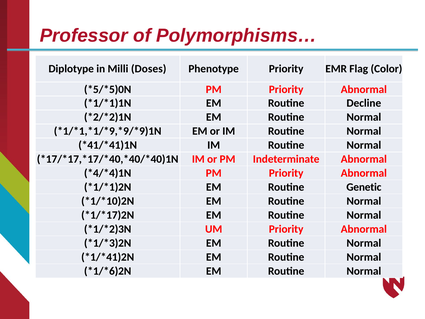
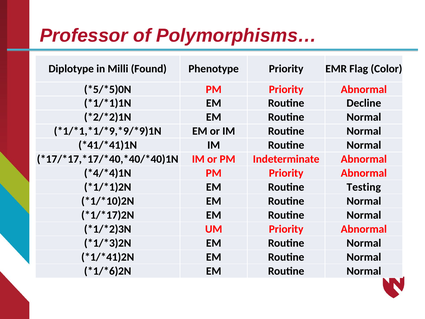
Doses: Doses -> Found
Genetic: Genetic -> Testing
